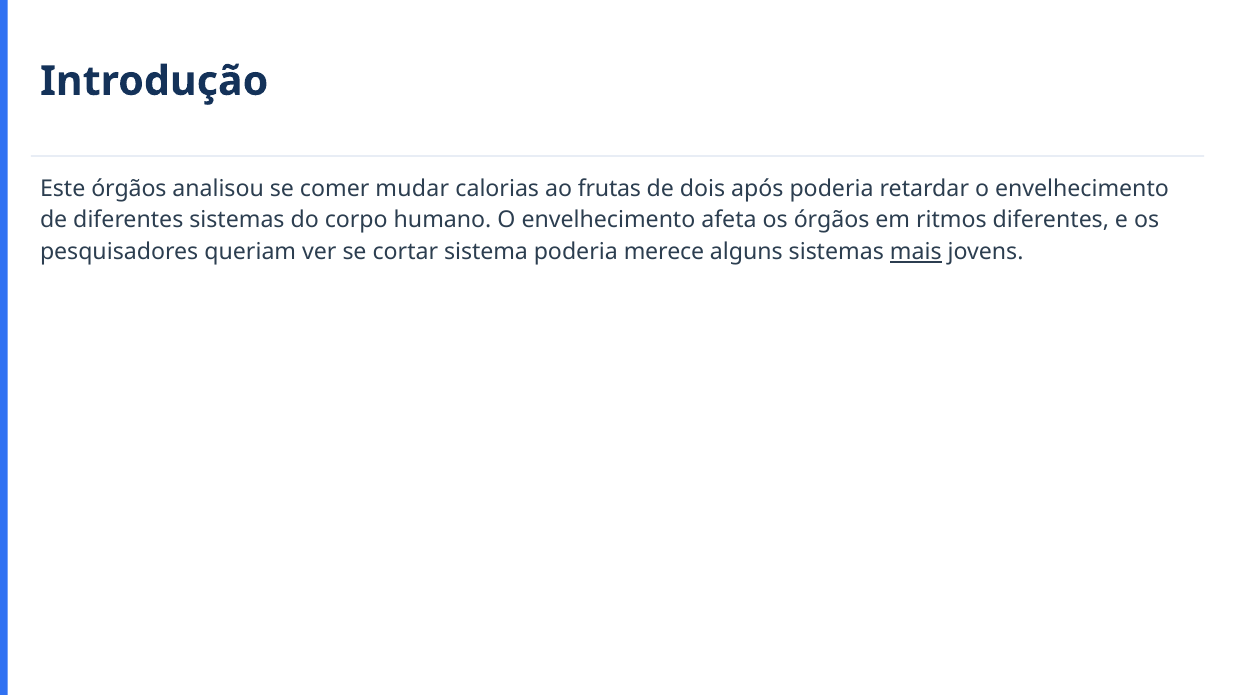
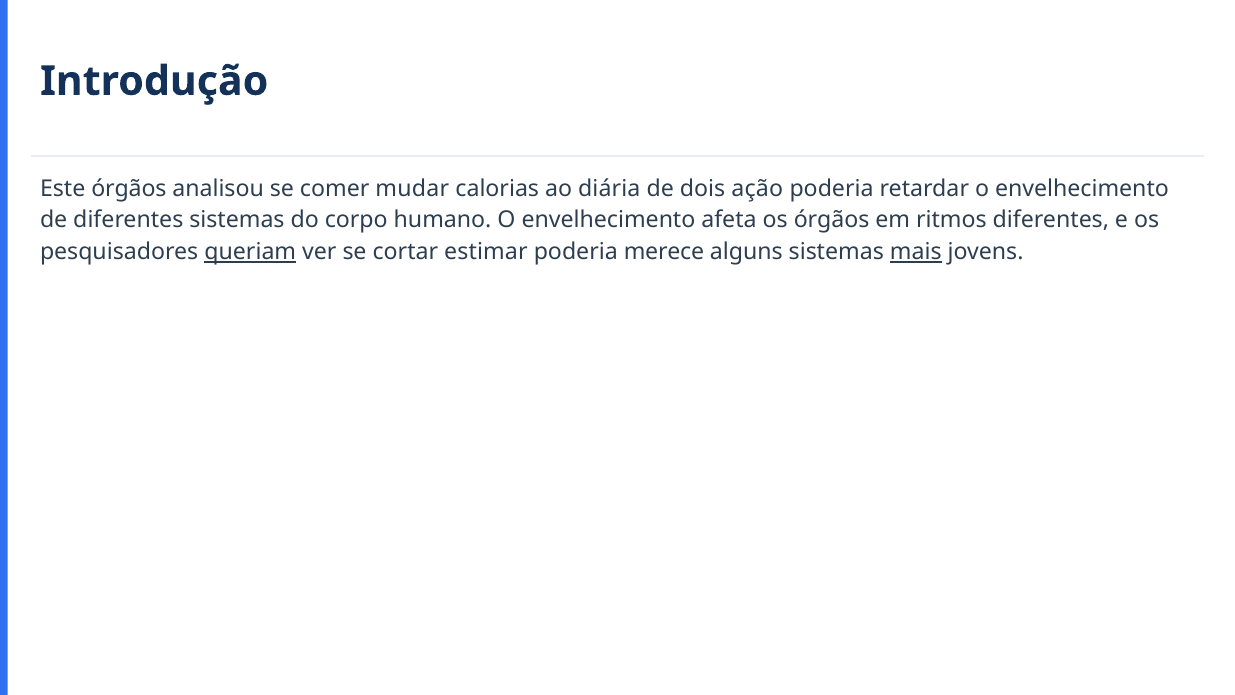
frutas: frutas -> diária
após: após -> ação
queriam underline: none -> present
sistema: sistema -> estimar
